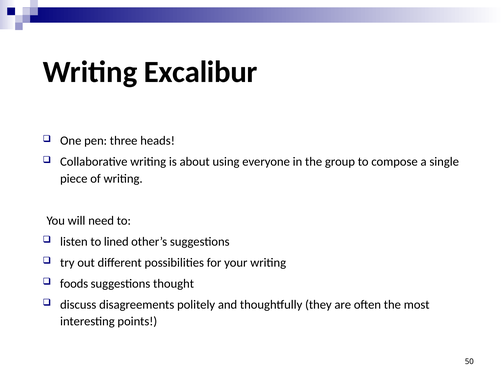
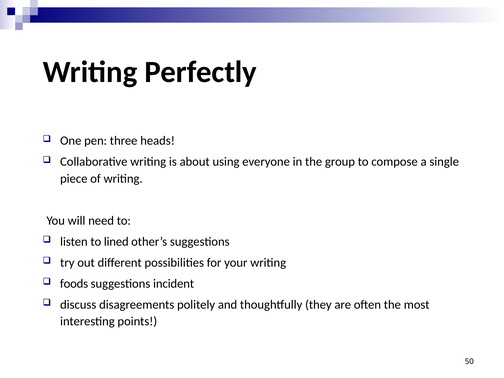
Excalibur: Excalibur -> Perfectly
thought: thought -> incident
